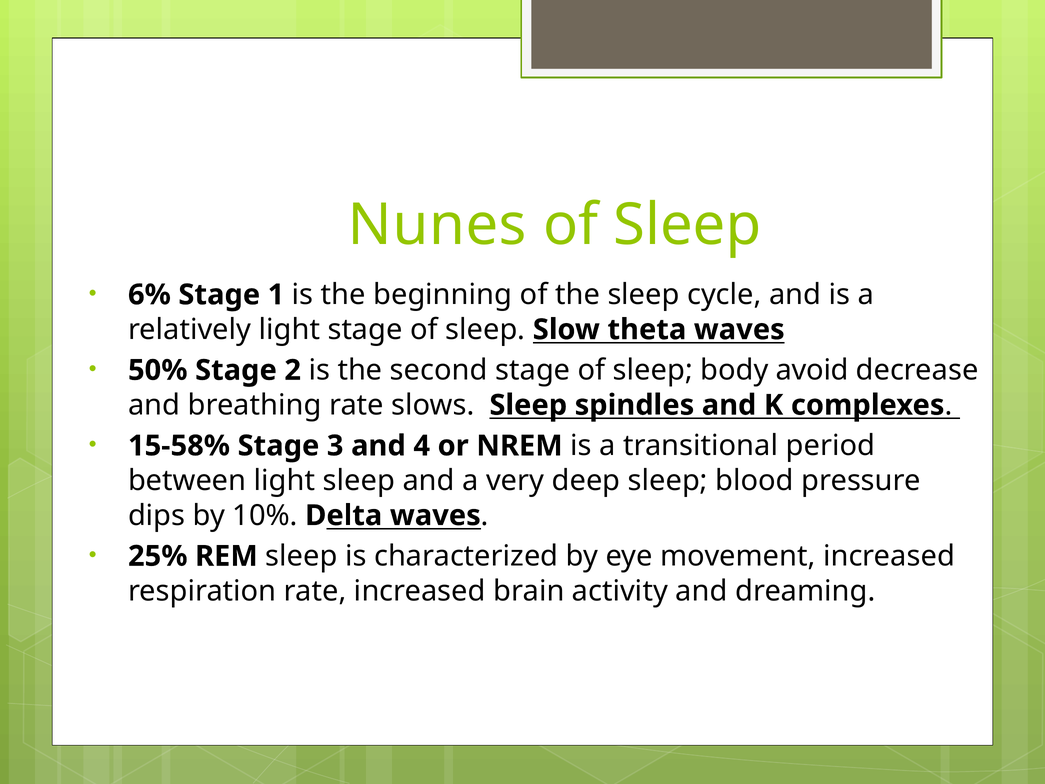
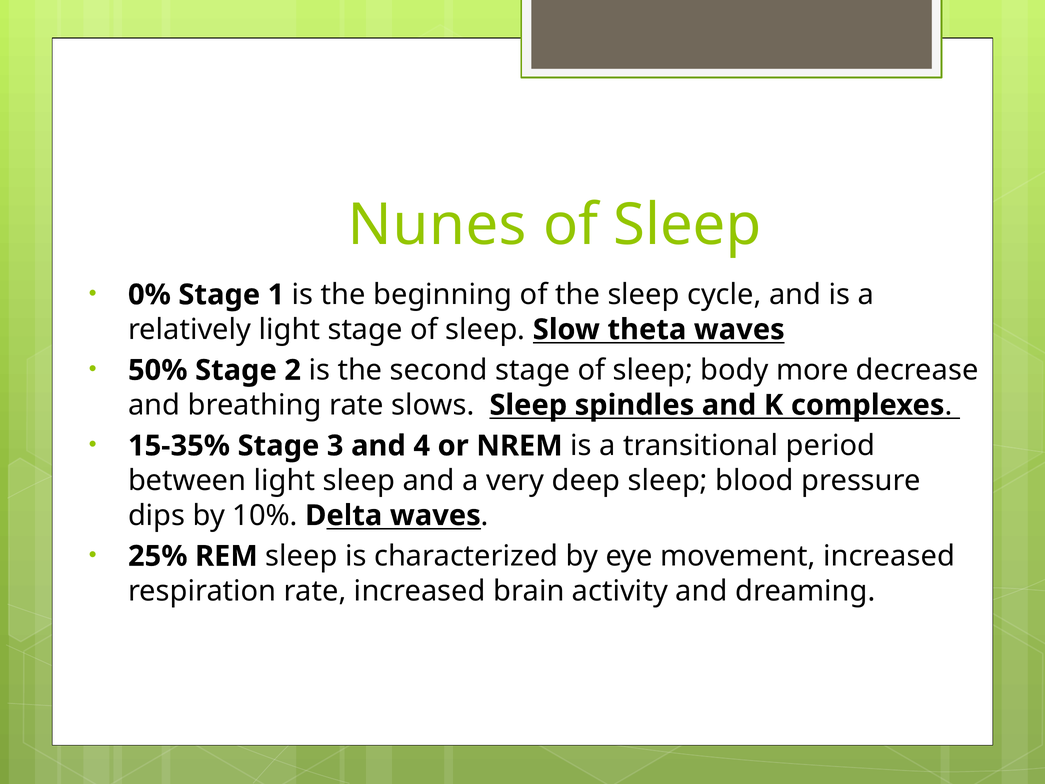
6%: 6% -> 0%
avoid: avoid -> more
15-58%: 15-58% -> 15-35%
